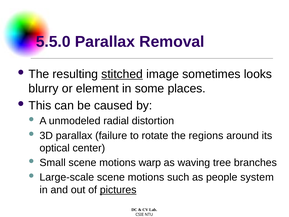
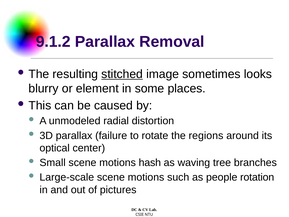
5.5.0: 5.5.0 -> 9.1.2
warp: warp -> hash
system: system -> rotation
pictures underline: present -> none
